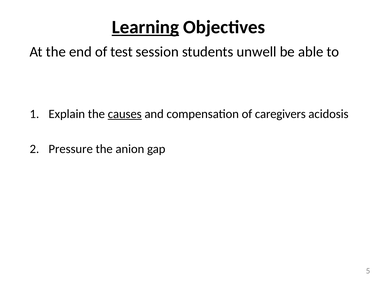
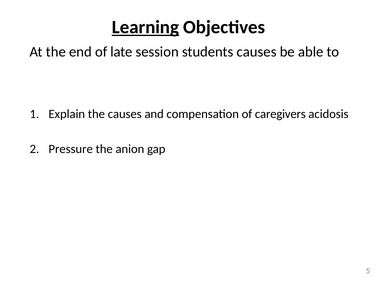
test: test -> late
students unwell: unwell -> causes
causes at (125, 114) underline: present -> none
